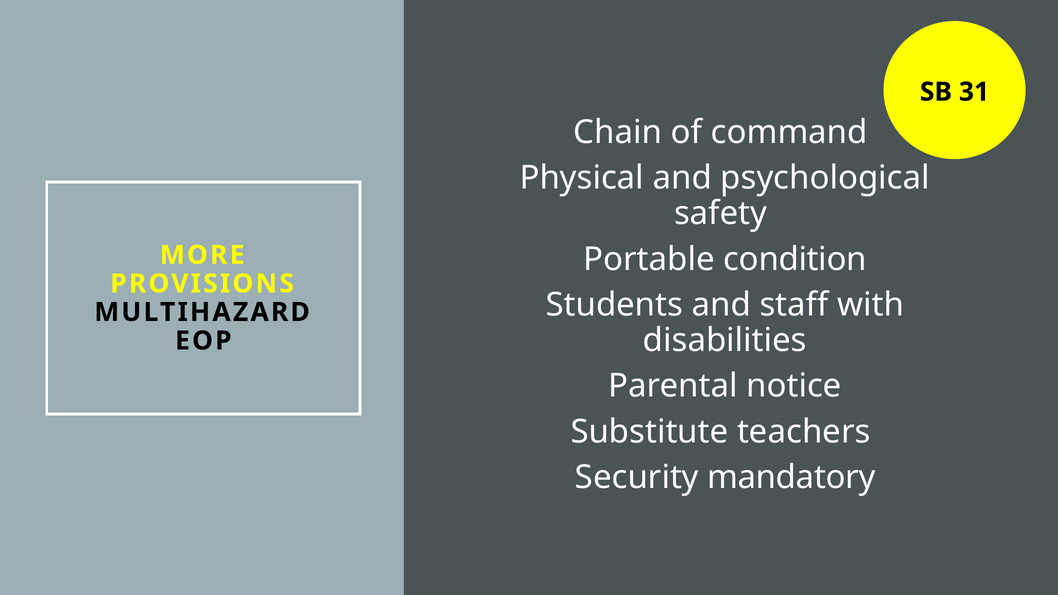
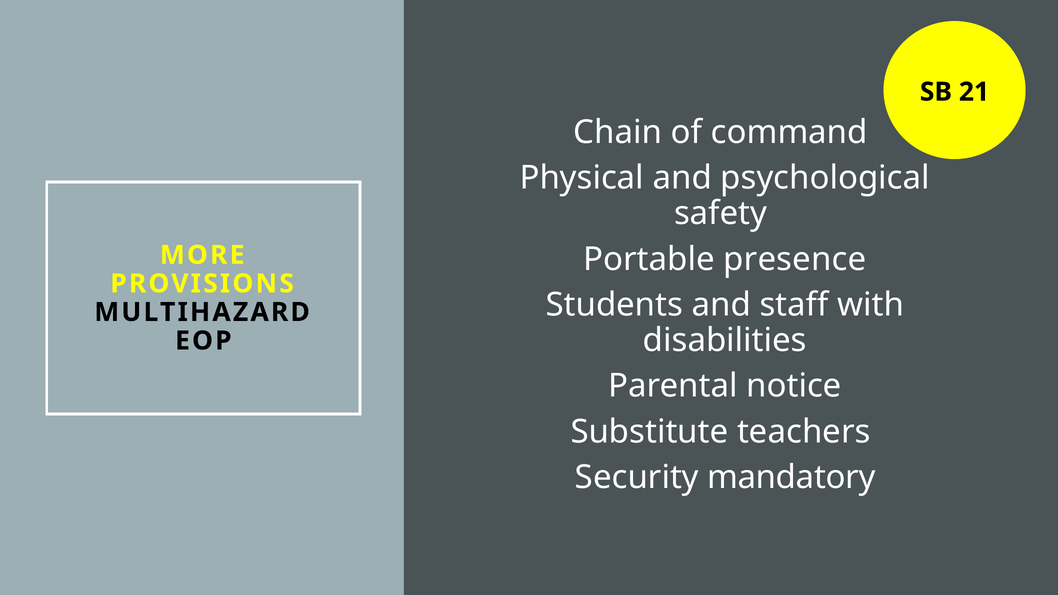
31: 31 -> 21
condition: condition -> presence
